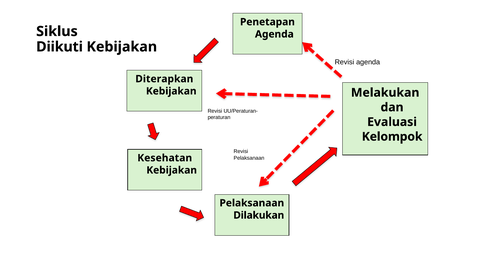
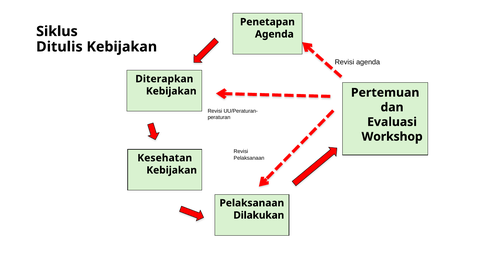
Diikuti: Diikuti -> Ditulis
Melakukan: Melakukan -> Pertemuan
Kelompok: Kelompok -> Workshop
